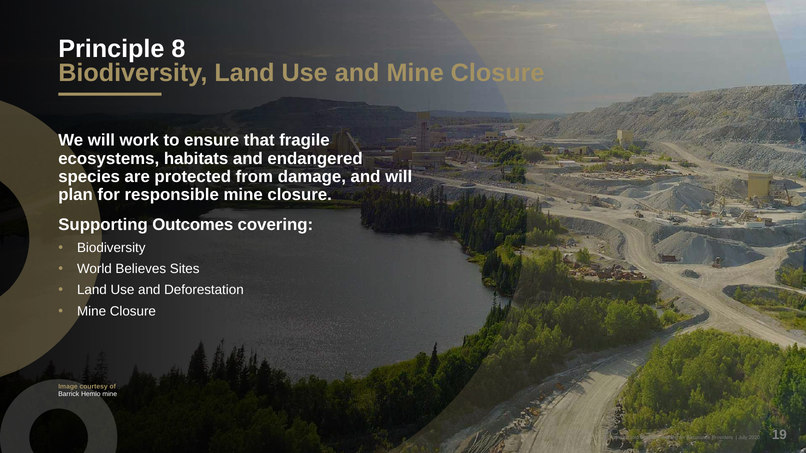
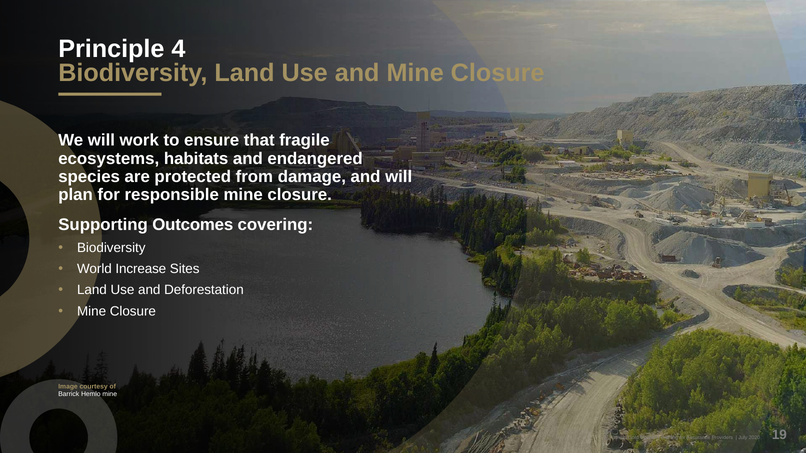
8: 8 -> 4
Believes: Believes -> Increase
